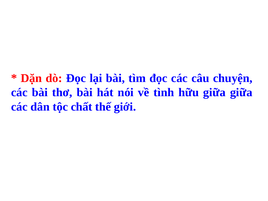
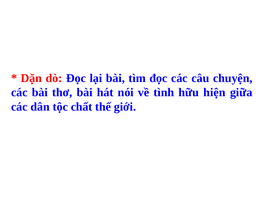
hữu giữa: giữa -> hiện
